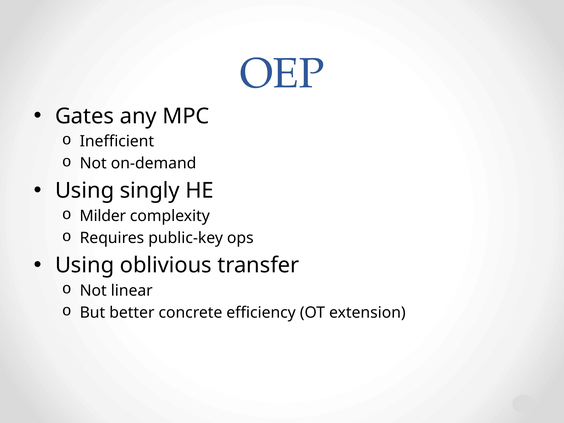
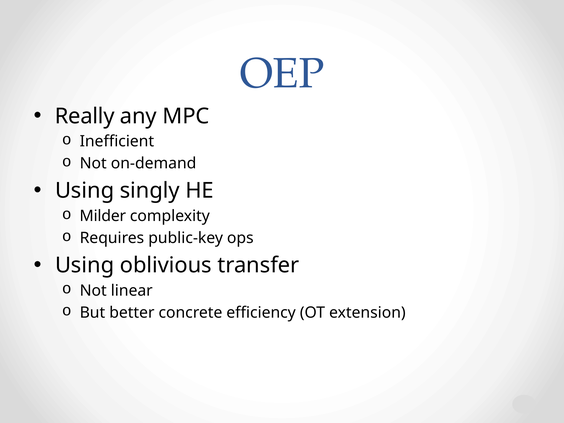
Gates: Gates -> Really
